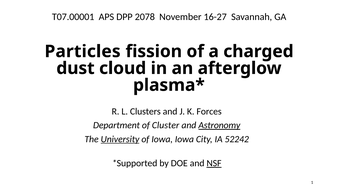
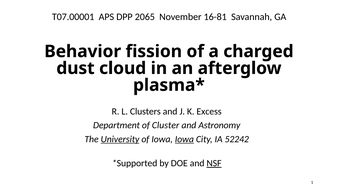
2078: 2078 -> 2065
16-27: 16-27 -> 16-81
Particles: Particles -> Behavior
Forces: Forces -> Excess
Astronomy underline: present -> none
Iowa at (184, 139) underline: none -> present
